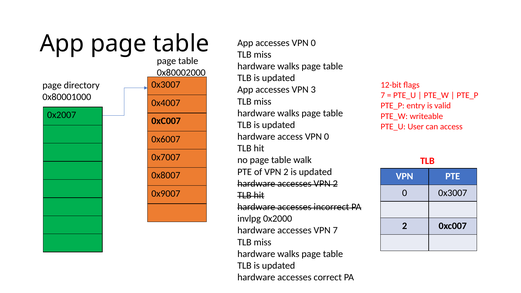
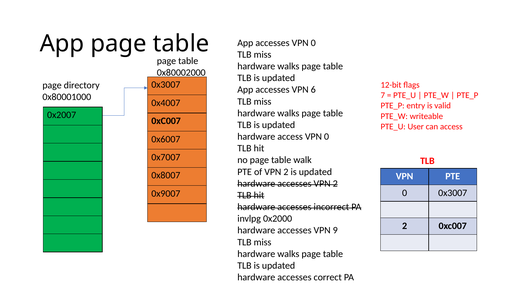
3: 3 -> 6
VPN 7: 7 -> 9
